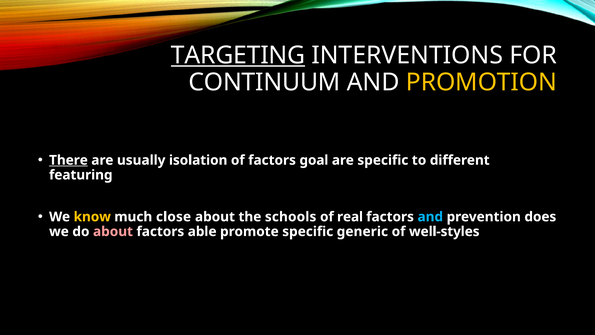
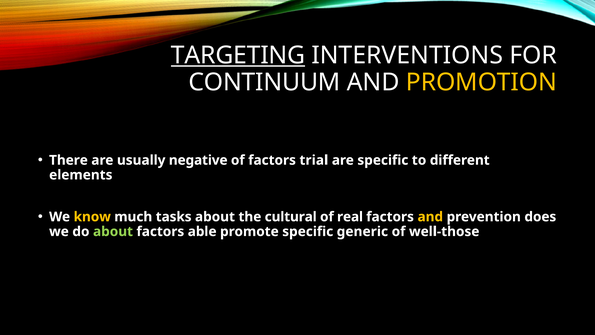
There underline: present -> none
isolation: isolation -> negative
goal: goal -> trial
featuring: featuring -> elements
close: close -> tasks
schools: schools -> cultural
and at (430, 217) colour: light blue -> yellow
about at (113, 231) colour: pink -> light green
well-styles: well-styles -> well-those
